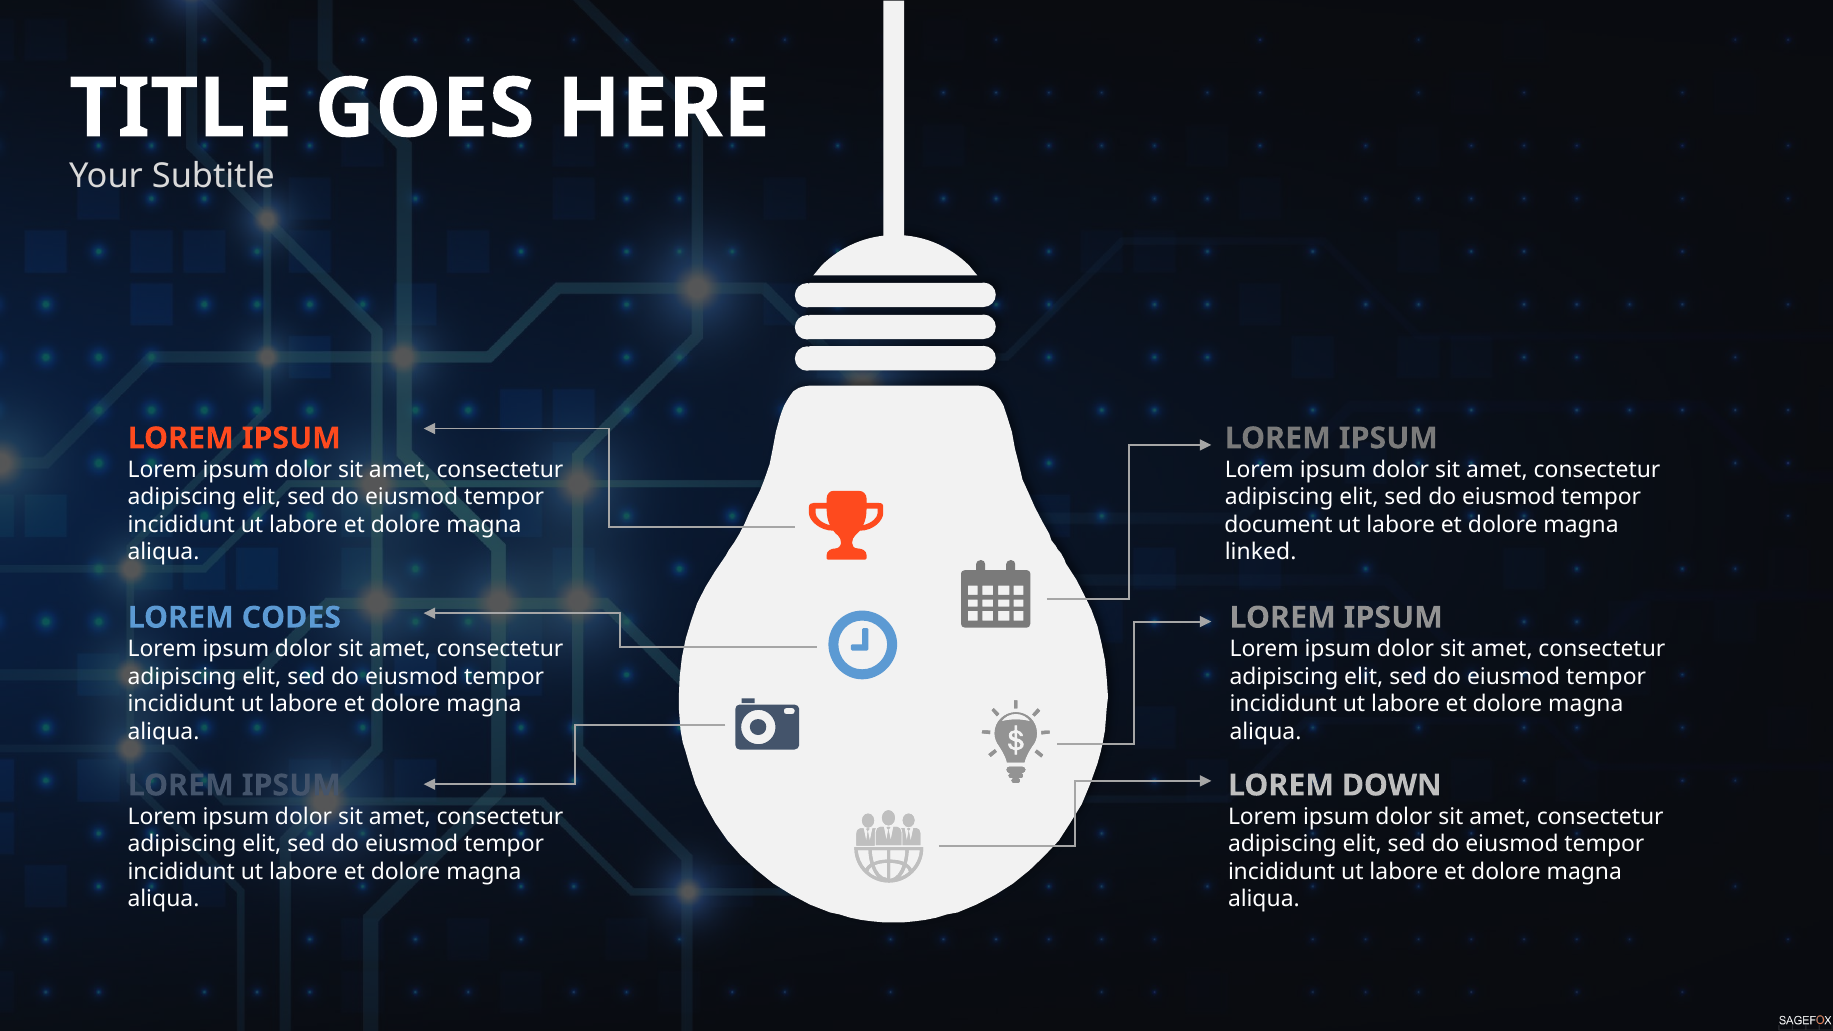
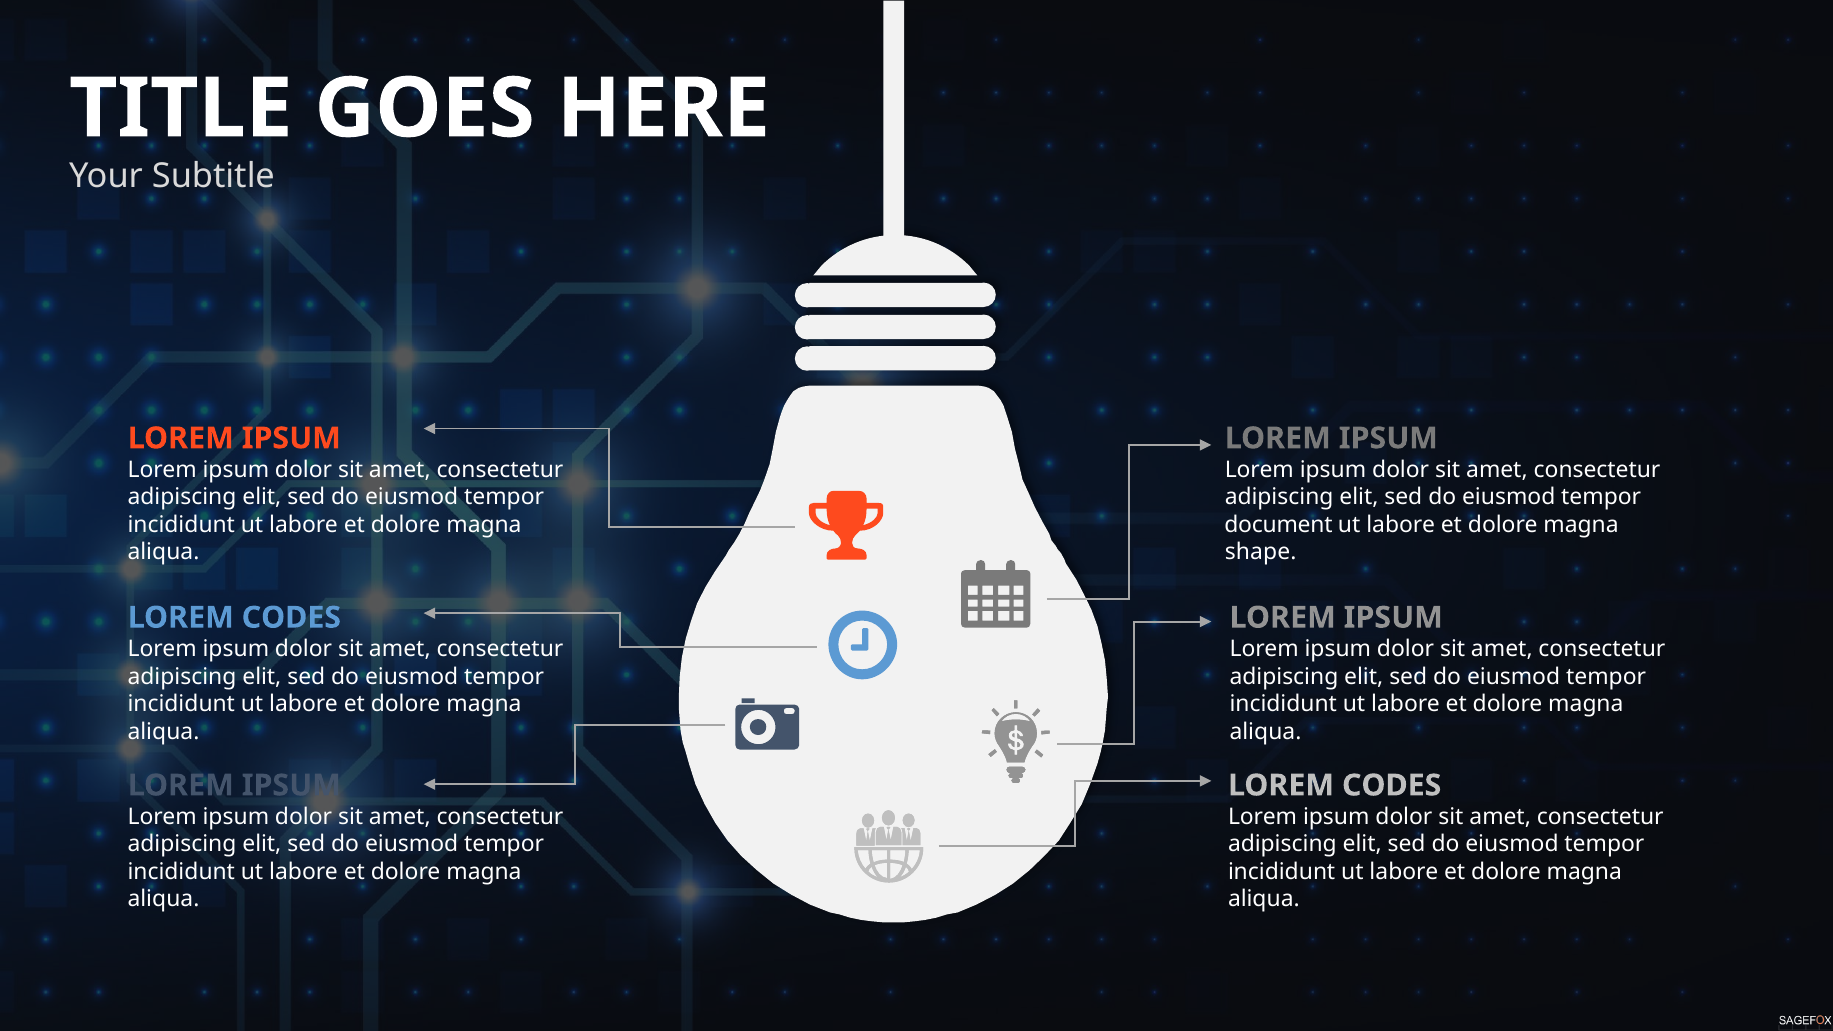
linked: linked -> shape
DOWN at (1392, 785): DOWN -> CODES
